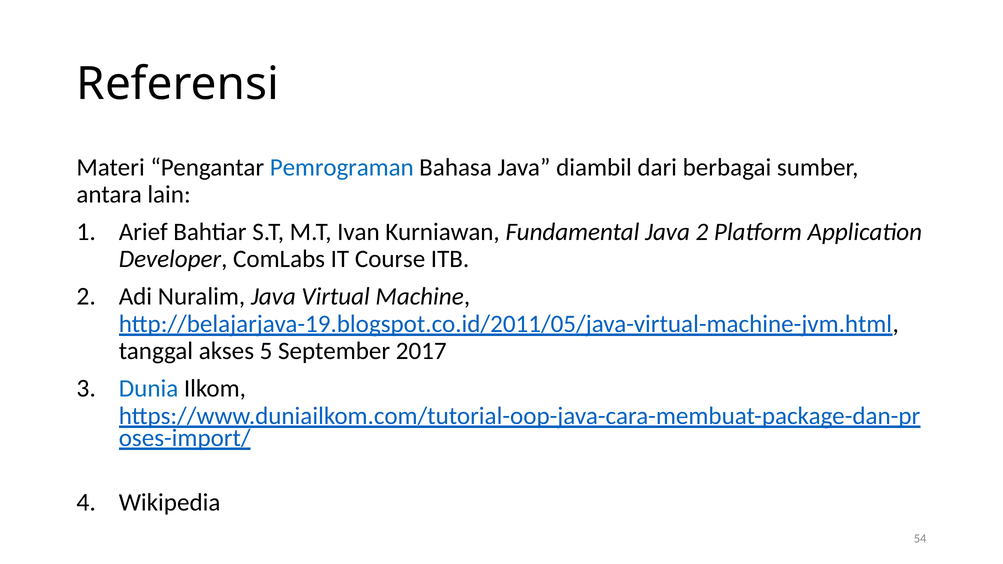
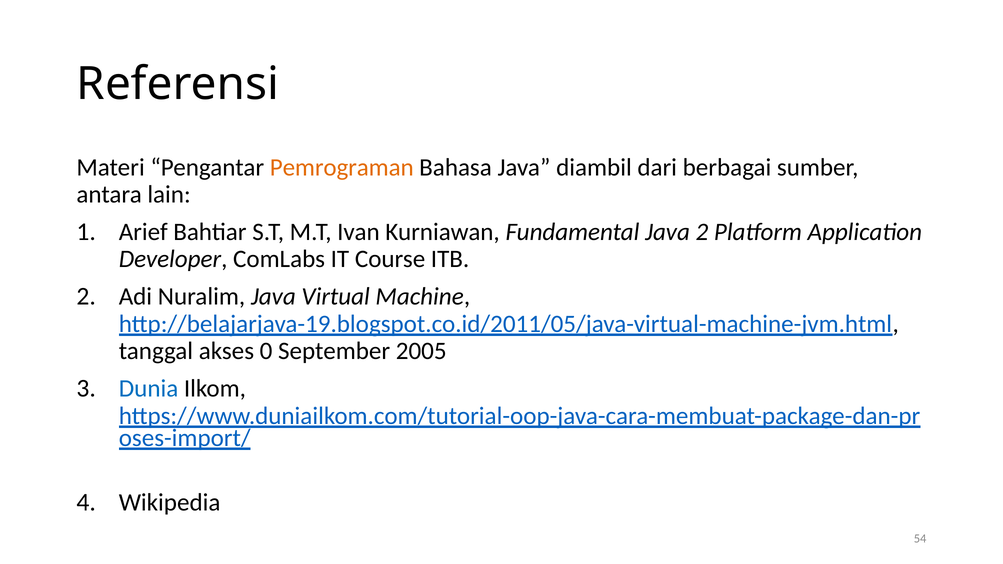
Pemrograman colour: blue -> orange
5: 5 -> 0
2017: 2017 -> 2005
